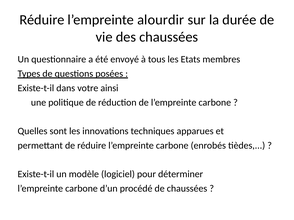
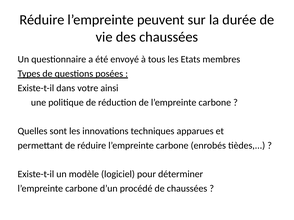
alourdir: alourdir -> peuvent
